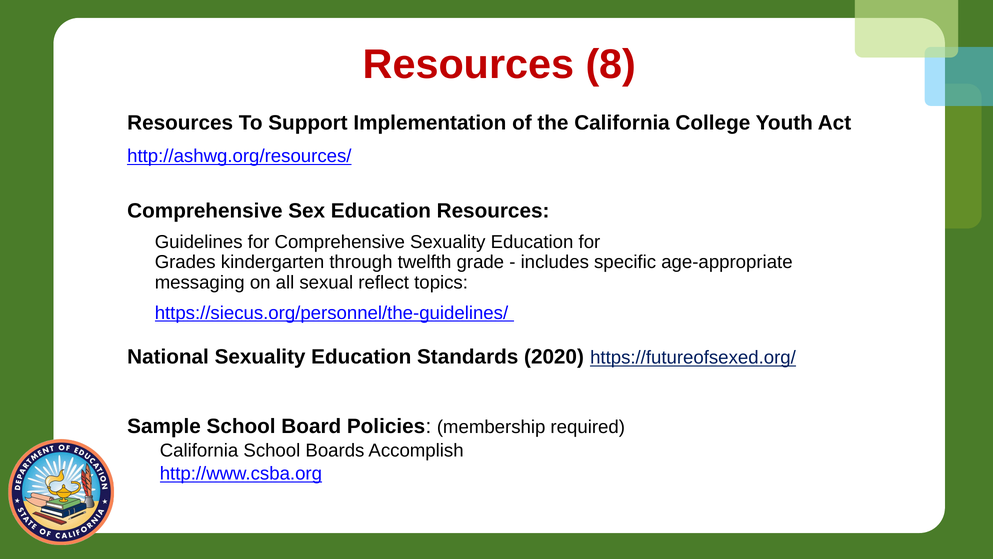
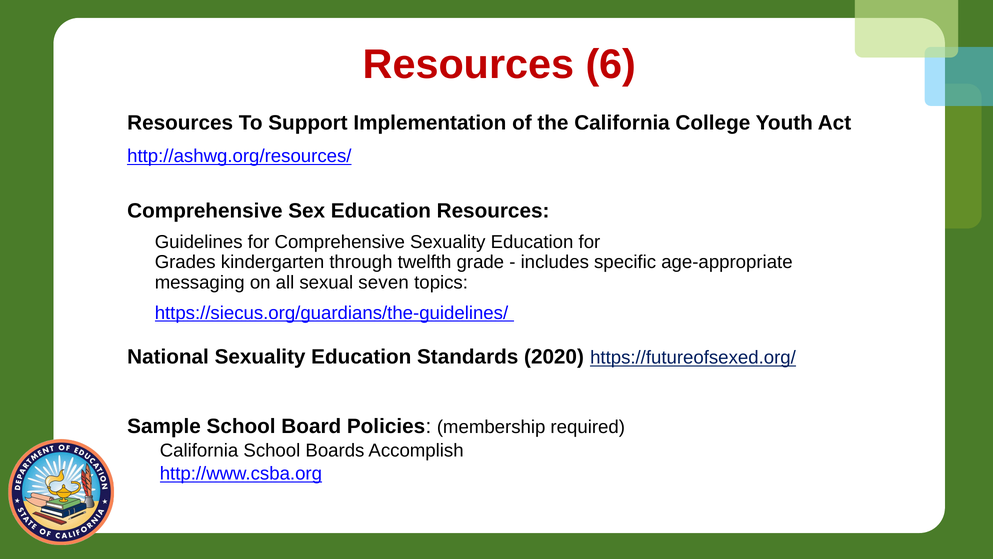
8: 8 -> 6
reflect: reflect -> seven
https://siecus.org/personnel/the-guidelines/: https://siecus.org/personnel/the-guidelines/ -> https://siecus.org/guardians/the-guidelines/
